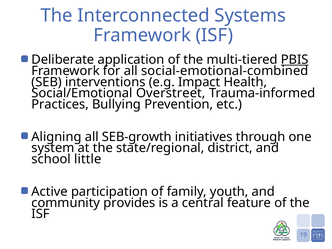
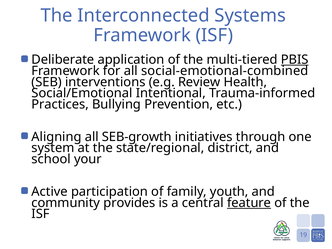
Impact: Impact -> Review
Overstreet: Overstreet -> Intentional
little: little -> your
feature underline: none -> present
